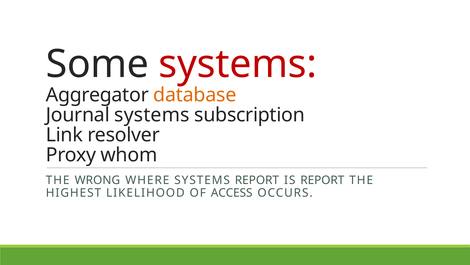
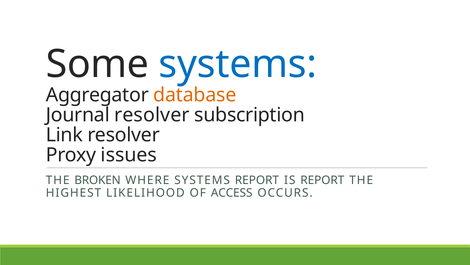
systems at (238, 64) colour: red -> blue
Journal systems: systems -> resolver
whom: whom -> issues
WRONG: WRONG -> BROKEN
